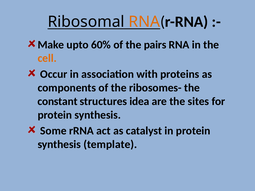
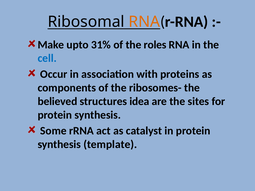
60%: 60% -> 31%
pairs: pairs -> roles
cell colour: orange -> blue
constant: constant -> believed
